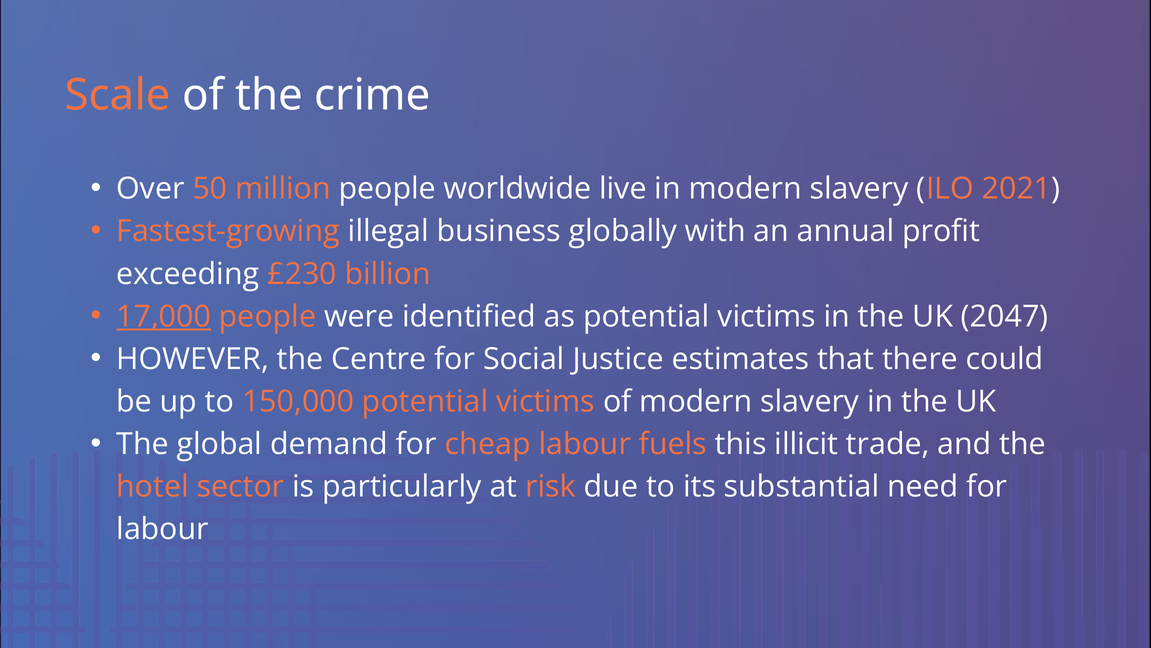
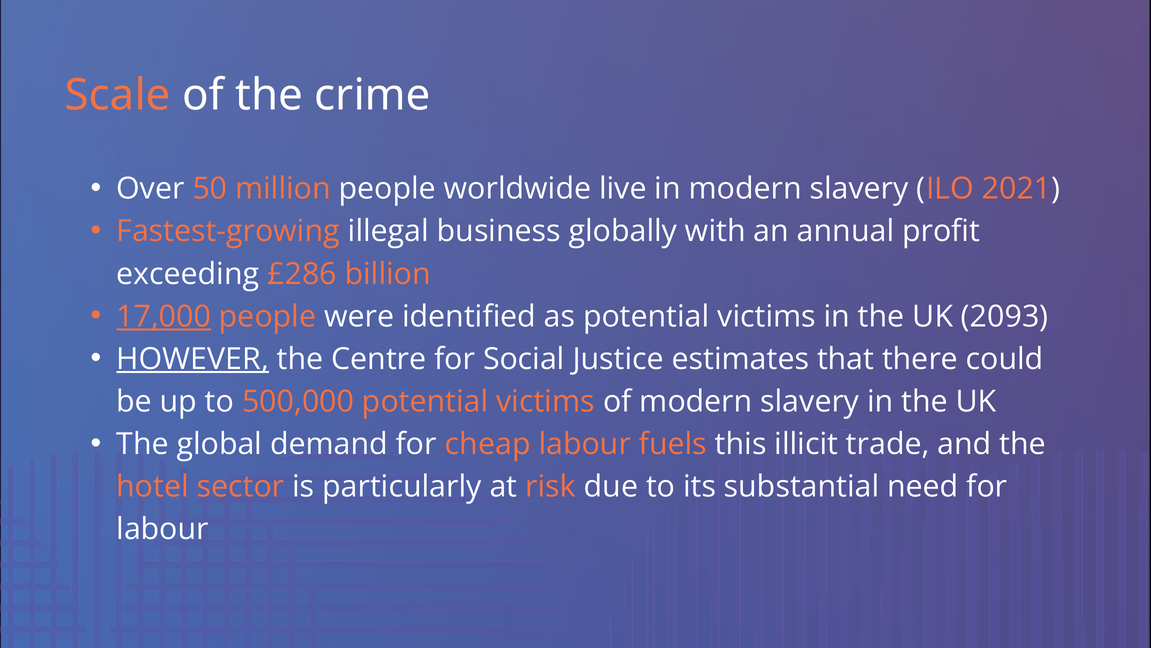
£230: £230 -> £286
2047: 2047 -> 2093
HOWEVER underline: none -> present
150,000: 150,000 -> 500,000
